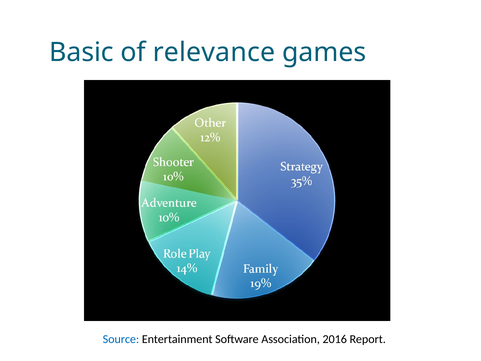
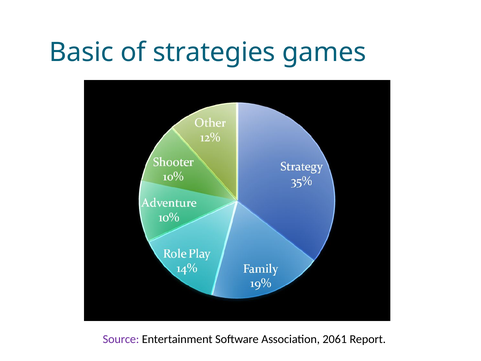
relevance: relevance -> strategies
Source colour: blue -> purple
2016: 2016 -> 2061
